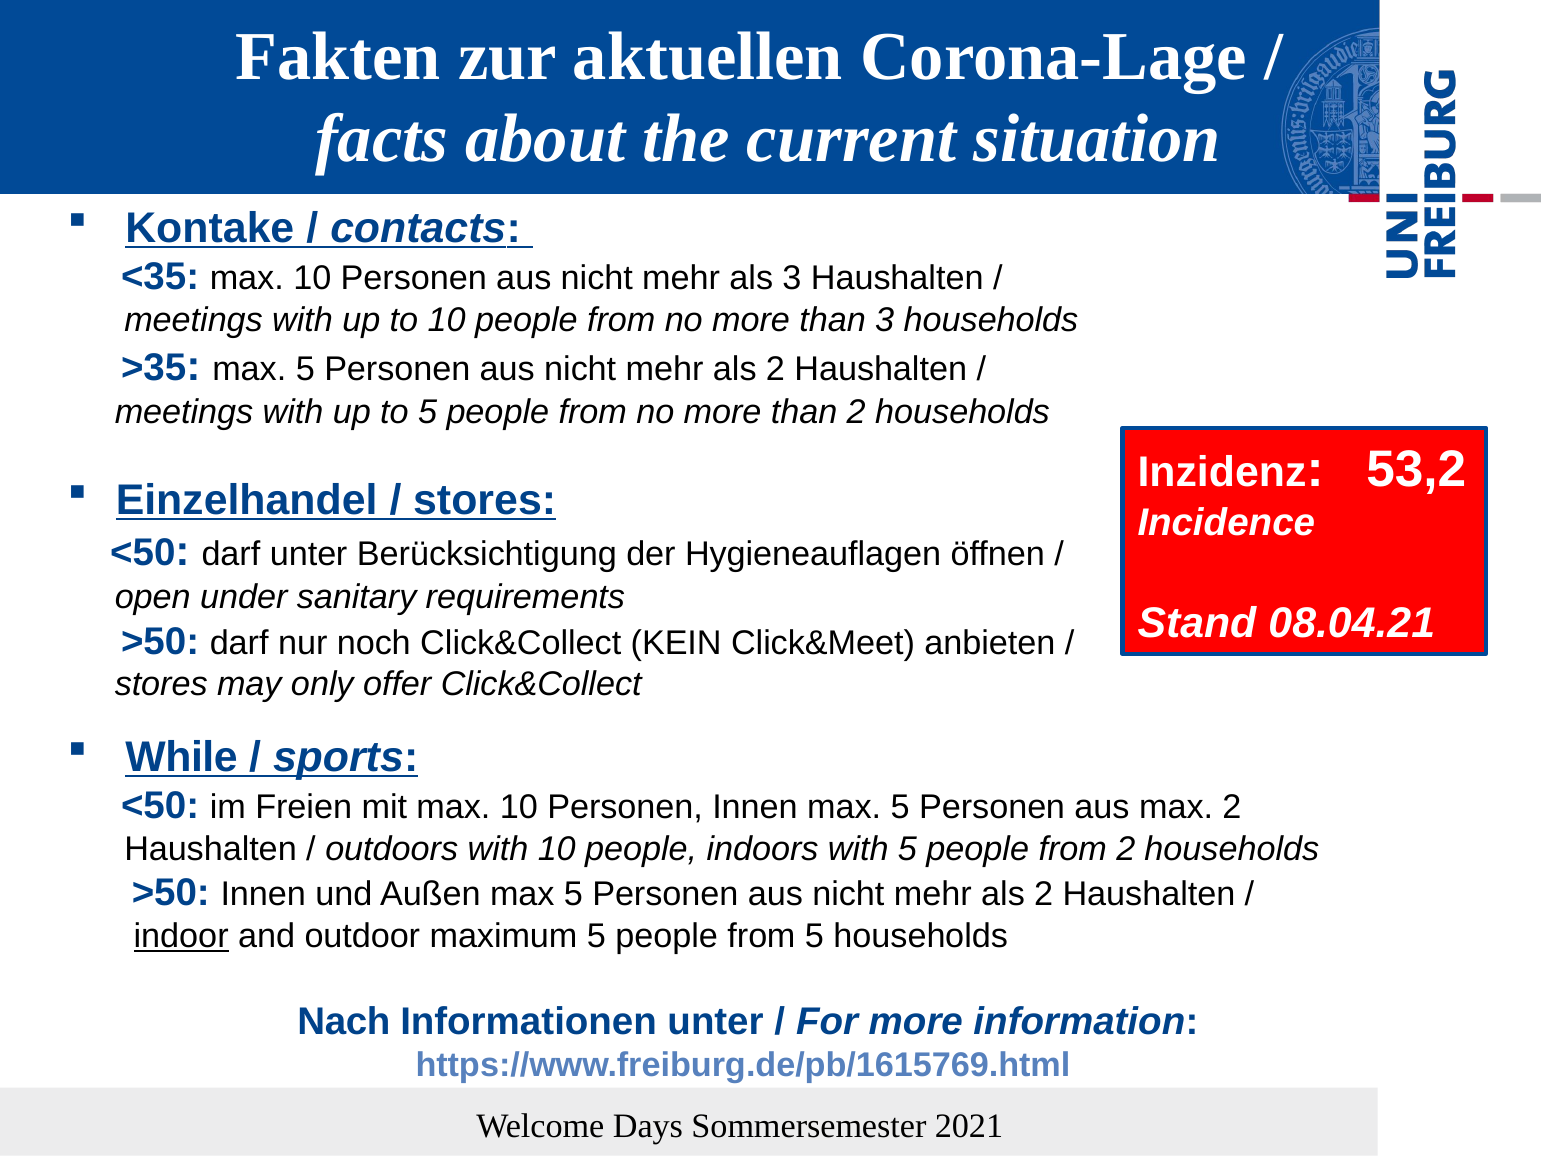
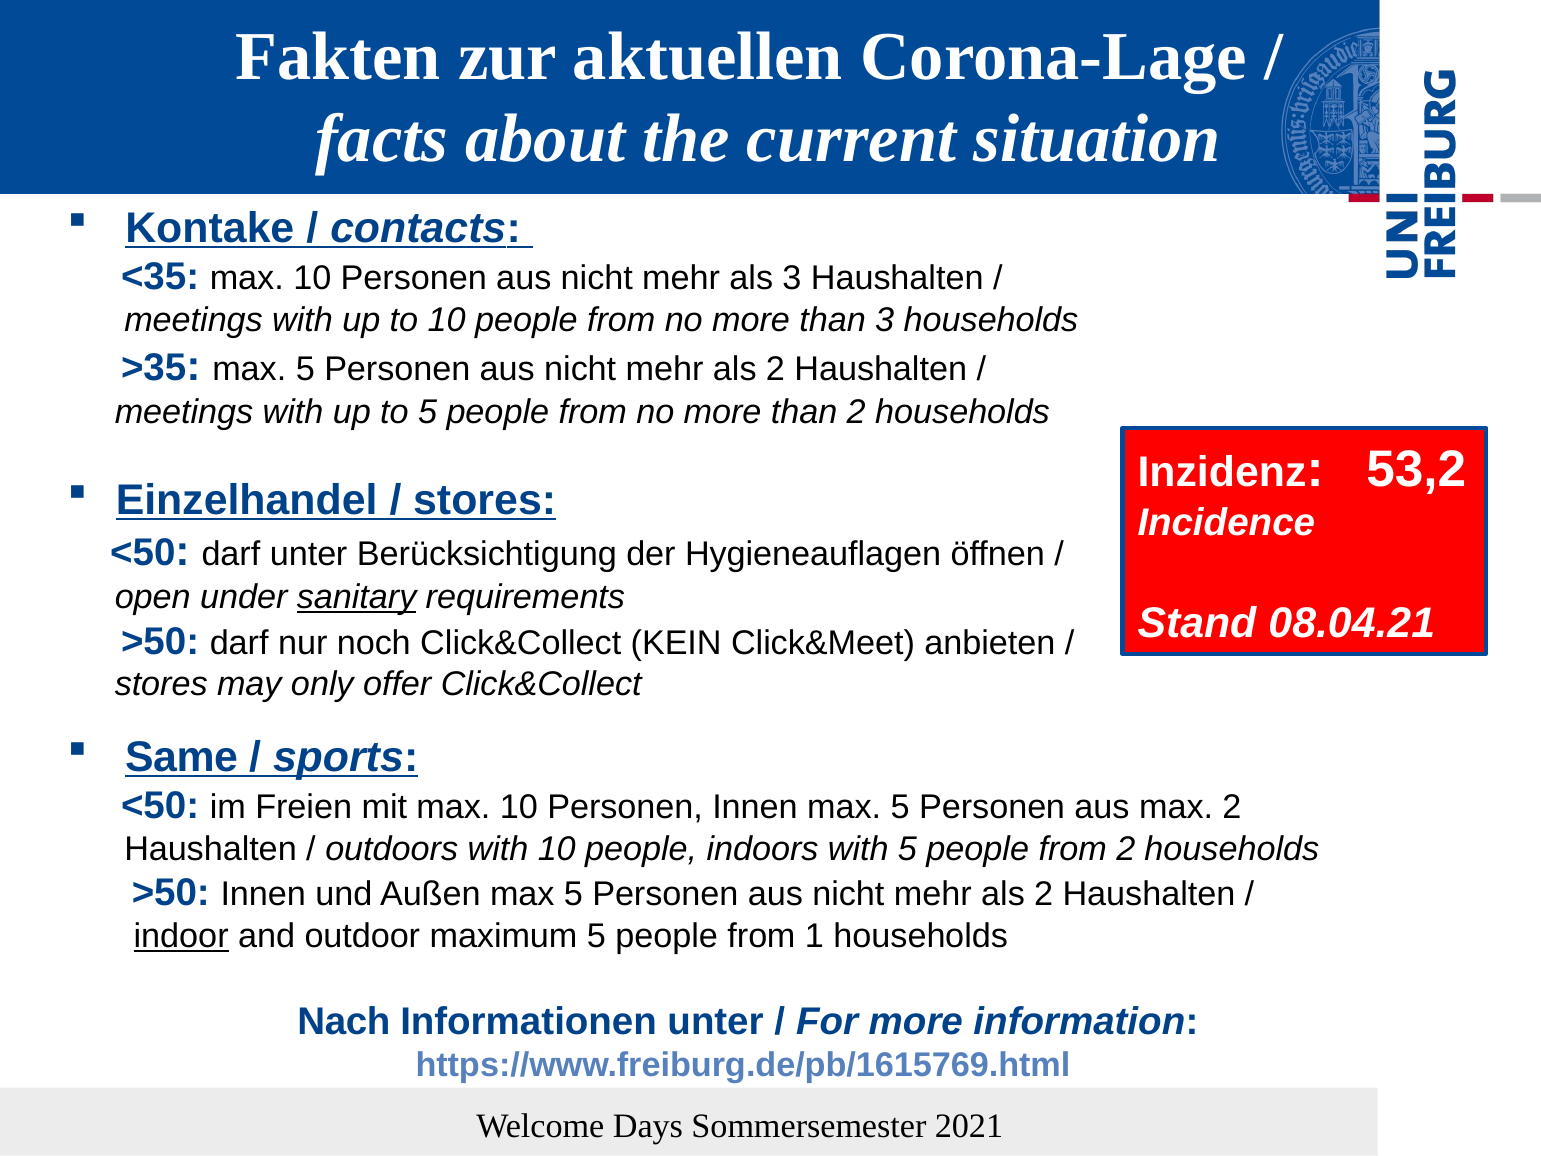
sanitary underline: none -> present
While: While -> Same
from 5: 5 -> 1
